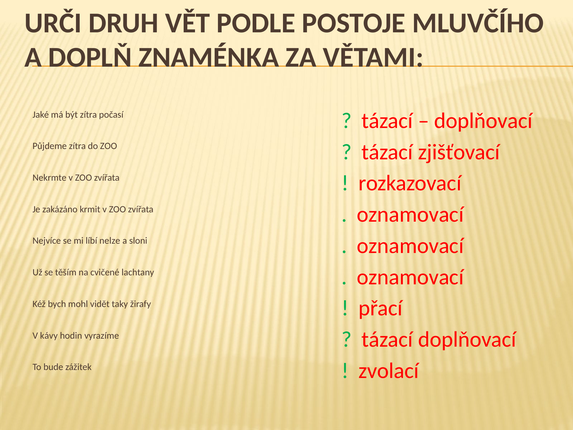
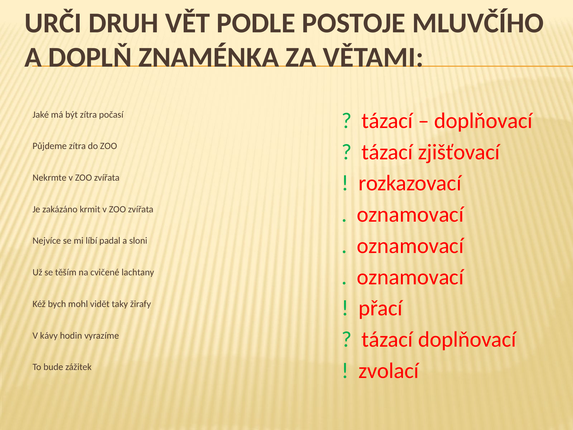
nelze: nelze -> padal
